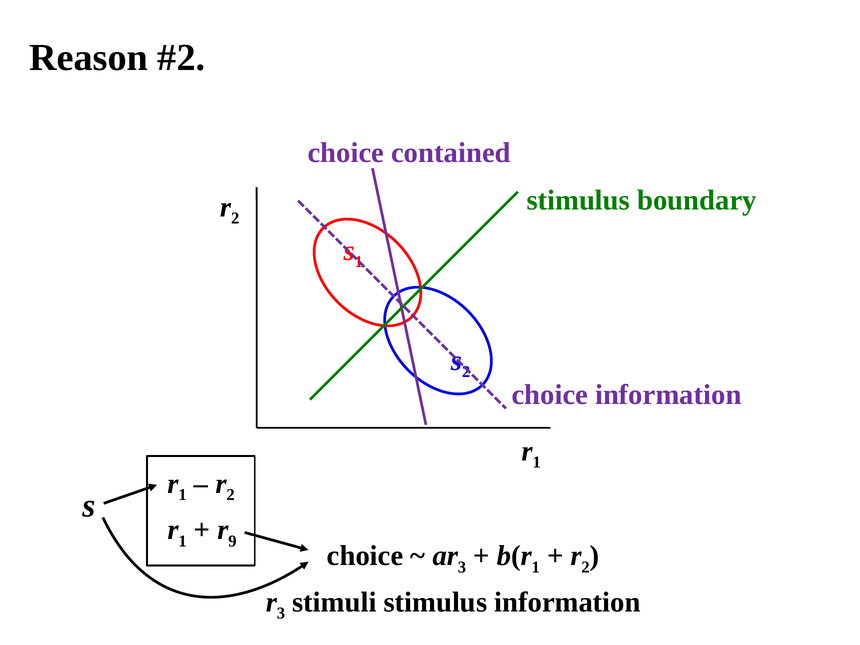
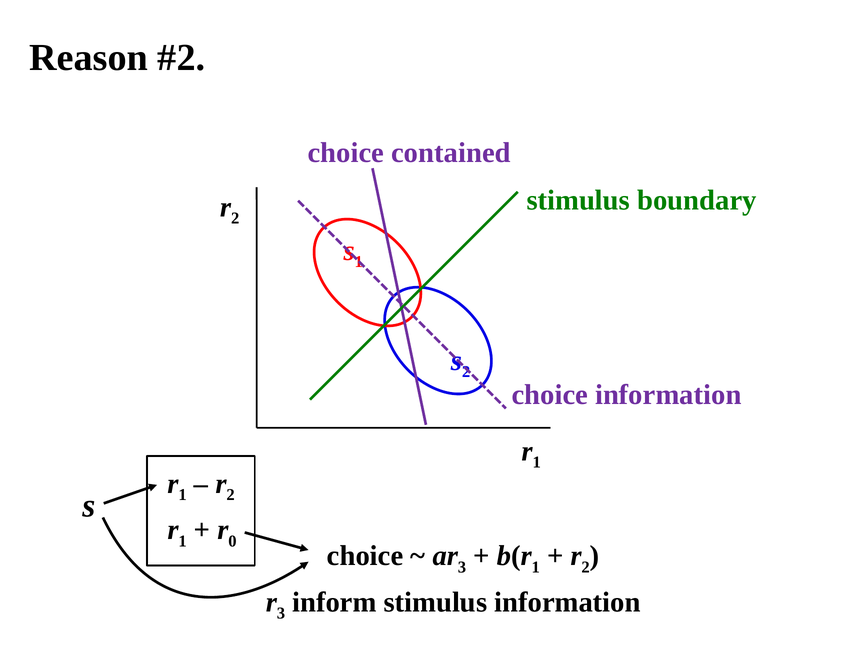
9: 9 -> 0
stimuli: stimuli -> inform
